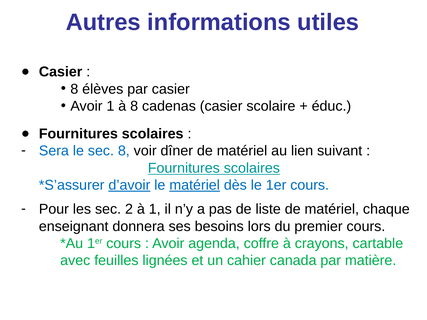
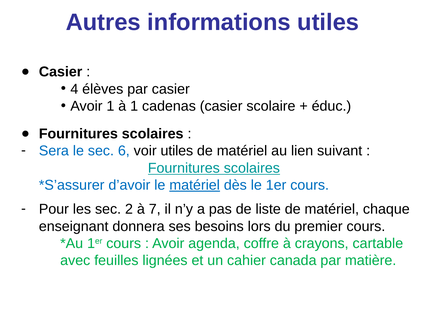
8 at (74, 89): 8 -> 4
à 8: 8 -> 1
sec 8: 8 -> 6
voir dîner: dîner -> utiles
d’avoir underline: present -> none
à 1: 1 -> 7
